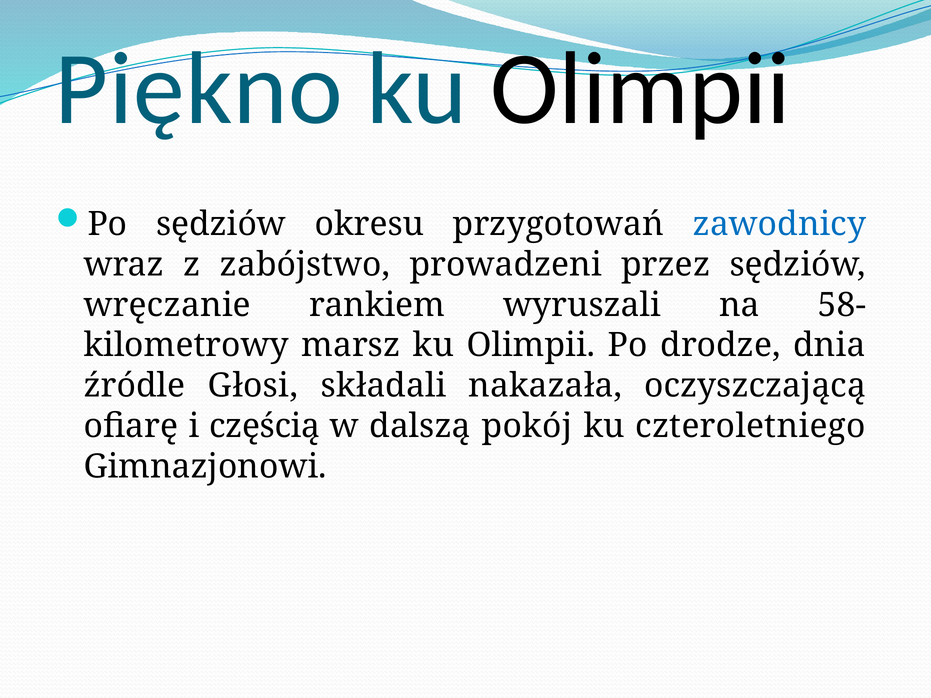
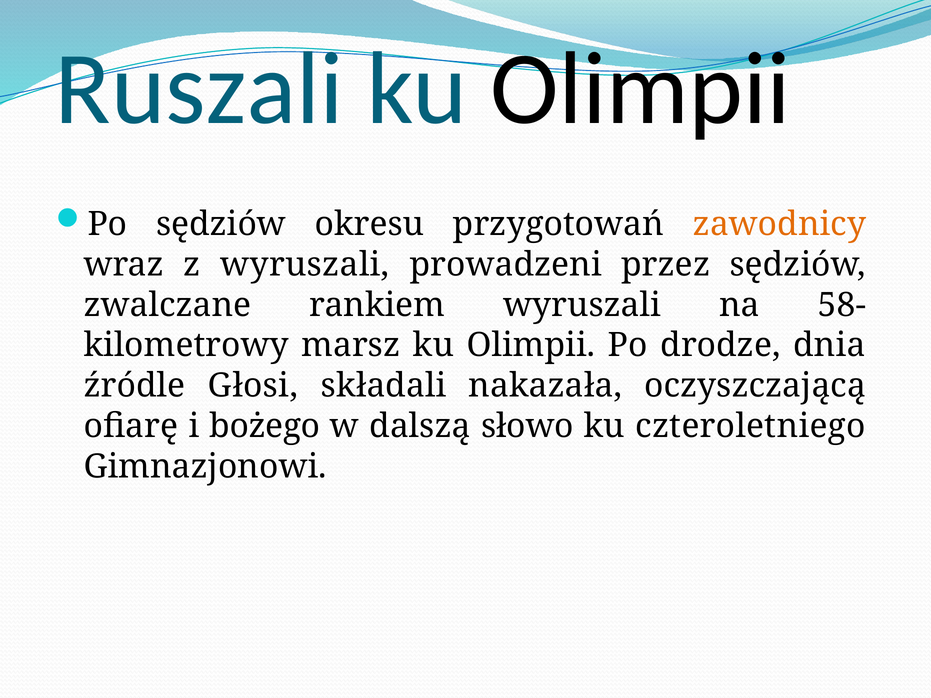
Piękno: Piękno -> Ruszali
zawodnicy colour: blue -> orange
z zabójstwo: zabójstwo -> wyruszali
wręczanie: wręczanie -> zwalczane
częścią: częścią -> bożego
pokój: pokój -> słowo
